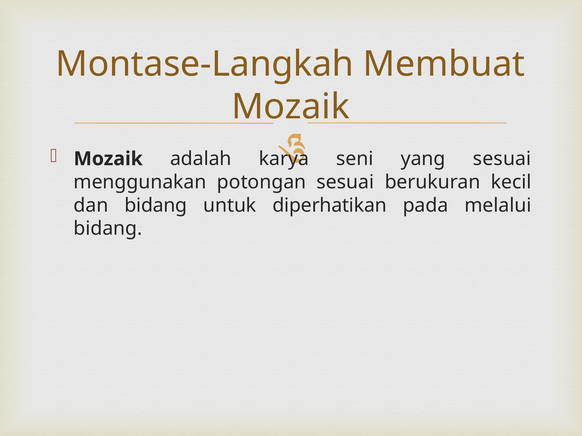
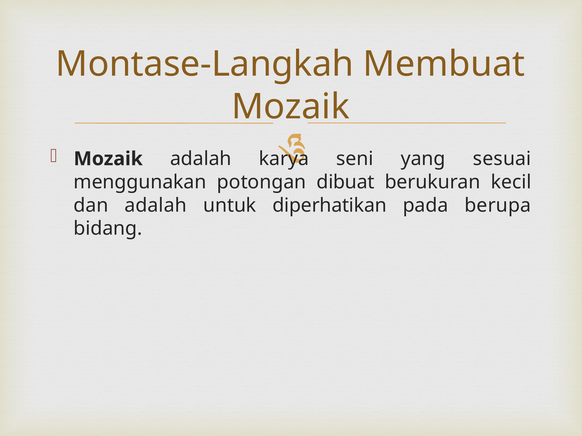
potongan sesuai: sesuai -> dibuat
dan bidang: bidang -> adalah
melalui: melalui -> berupa
